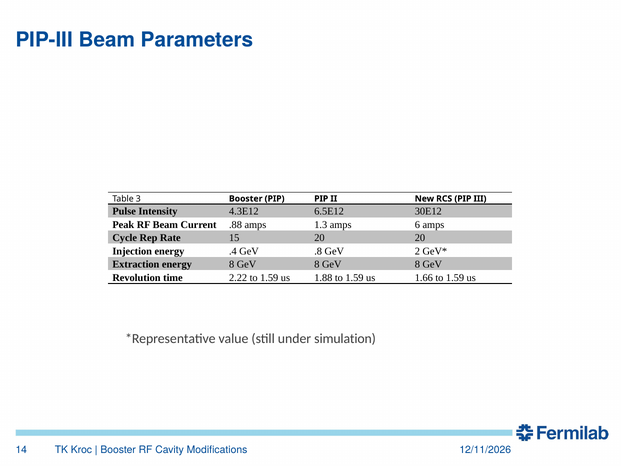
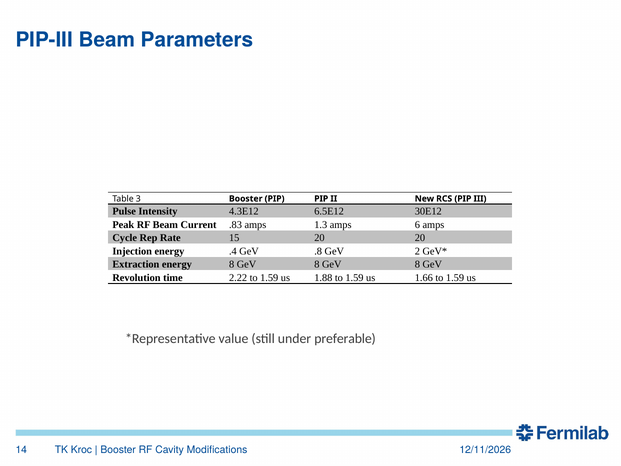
.88: .88 -> .83
simulation: simulation -> preferable
